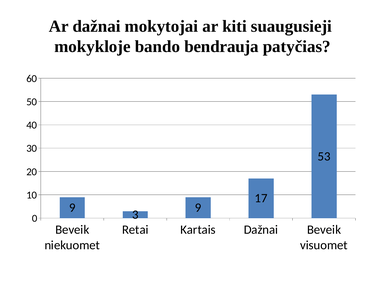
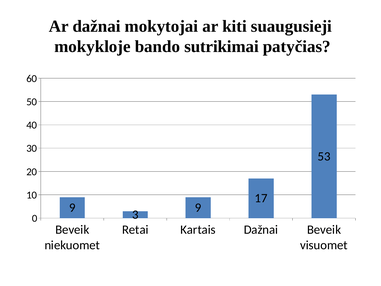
bendrauja: bendrauja -> sutrikimai
